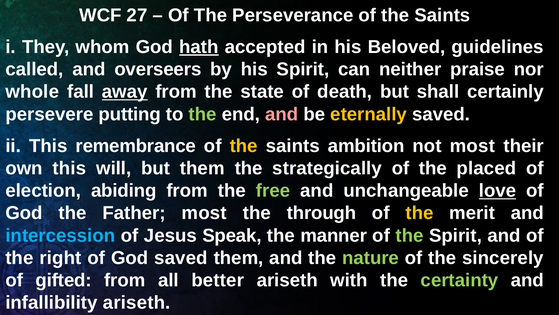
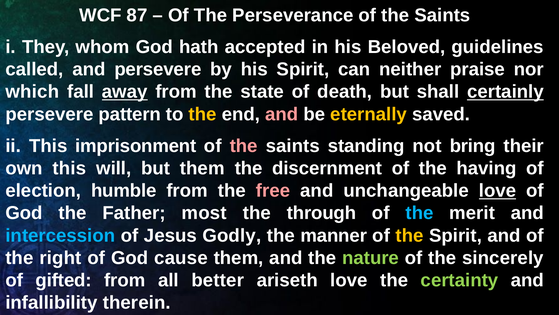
27: 27 -> 87
hath underline: present -> none
and overseers: overseers -> persevere
whole: whole -> which
certainly underline: none -> present
putting: putting -> pattern
the at (203, 114) colour: light green -> yellow
remembrance: remembrance -> imprisonment
the at (244, 146) colour: yellow -> pink
ambition: ambition -> standing
not most: most -> bring
strategically: strategically -> discernment
placed: placed -> having
abiding: abiding -> humble
free colour: light green -> pink
the at (419, 213) colour: yellow -> light blue
Speak: Speak -> Godly
the at (410, 235) colour: light green -> yellow
God saved: saved -> cause
ariseth with: with -> love
infallibility ariseth: ariseth -> therein
